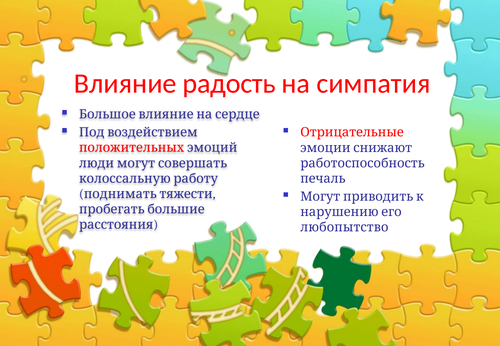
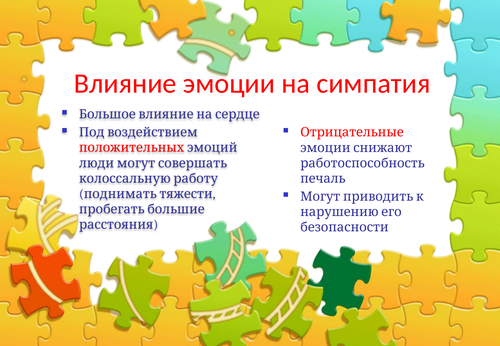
радость: радость -> эмоции
любопытство: любопытство -> безопасности
